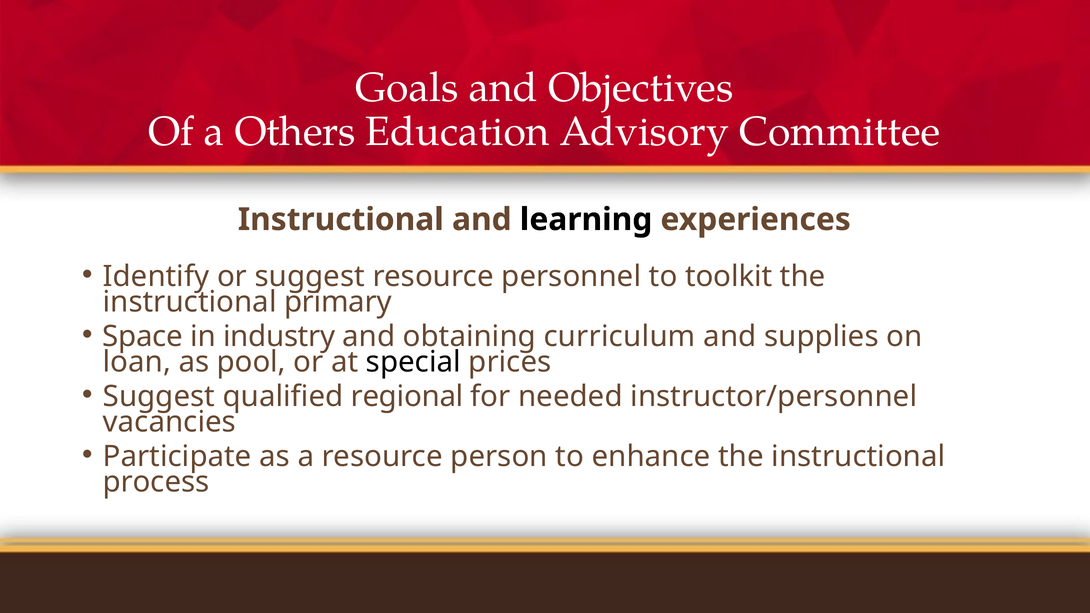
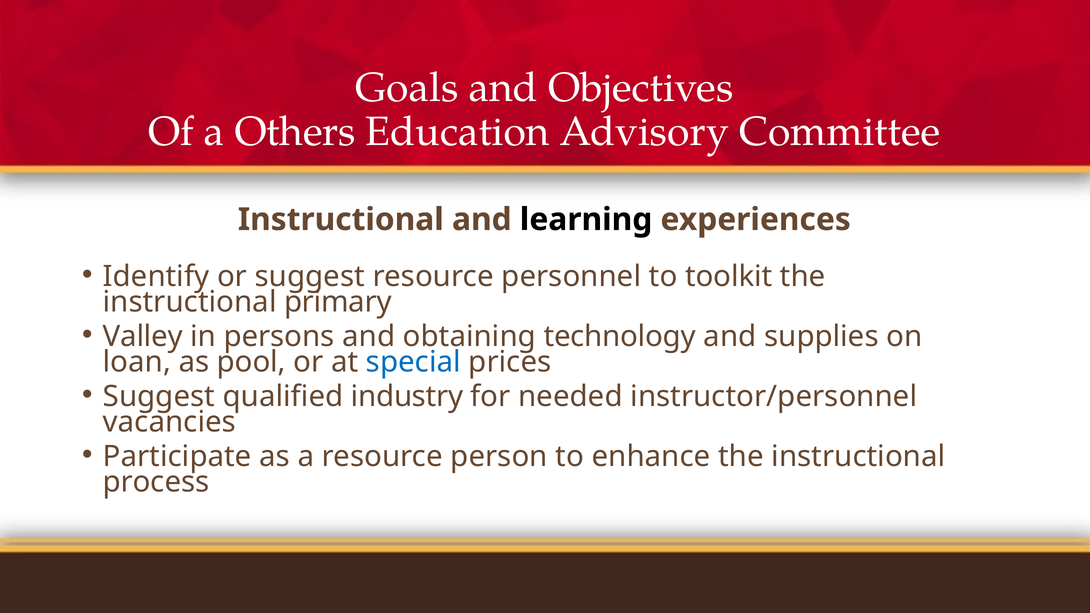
Space: Space -> Valley
industry: industry -> persons
curriculum: curriculum -> technology
special colour: black -> blue
regional: regional -> industry
